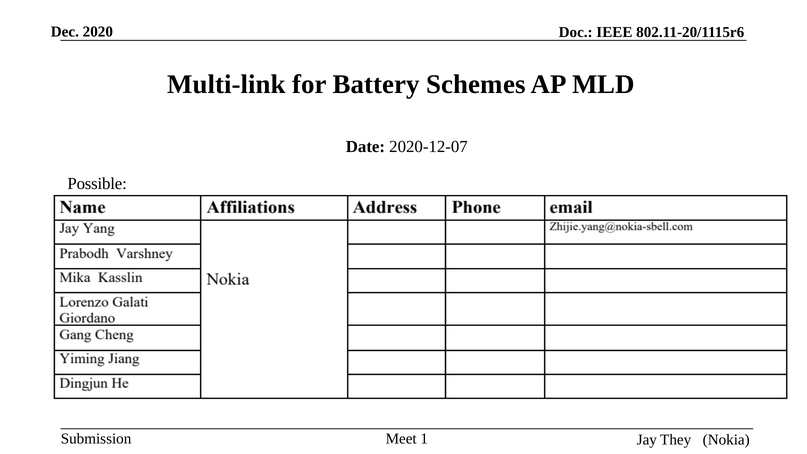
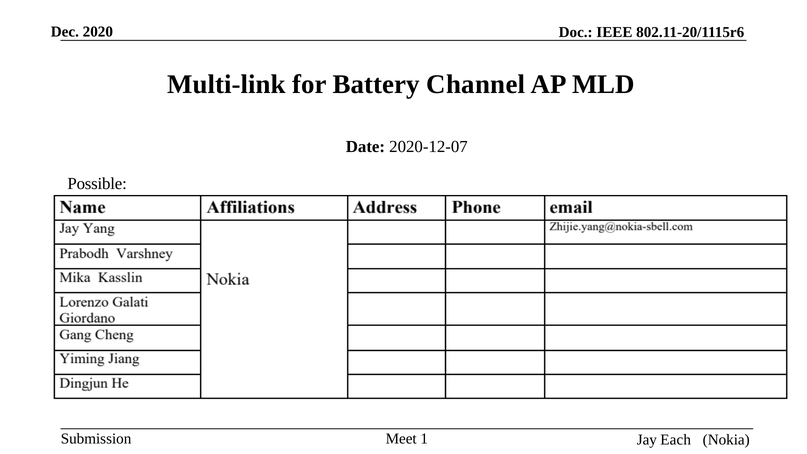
Schemes: Schemes -> Channel
They: They -> Each
